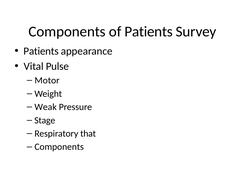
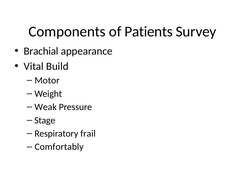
Patients at (41, 51): Patients -> Brachial
Pulse: Pulse -> Build
that: that -> frail
Components at (59, 147): Components -> Comfortably
